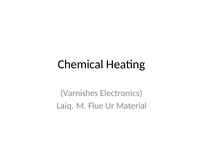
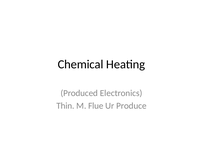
Varnishes: Varnishes -> Produced
Laiq: Laiq -> Thin
Material: Material -> Produce
